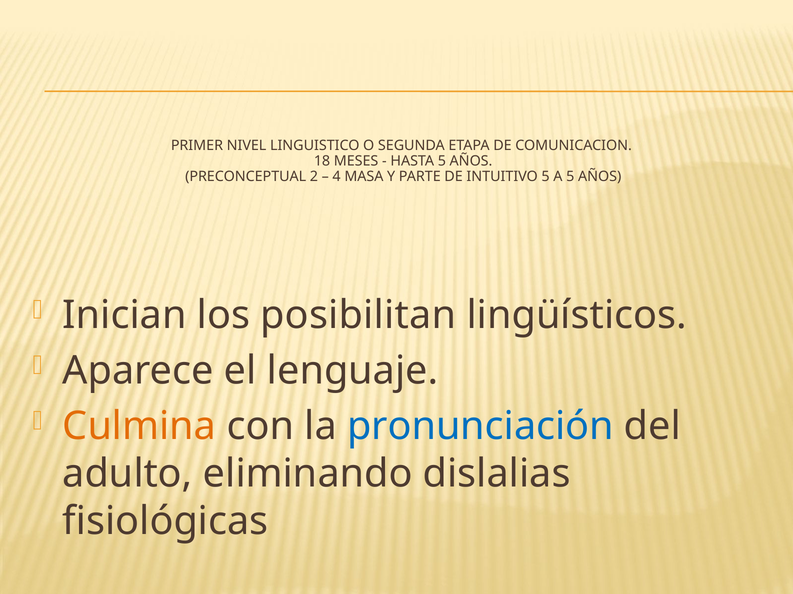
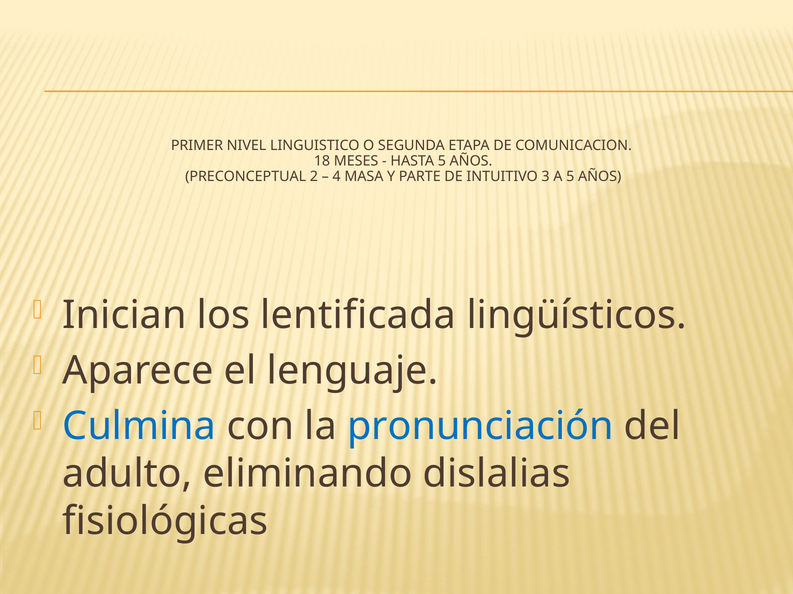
INTUITIVO 5: 5 -> 3
posibilitan: posibilitan -> lentificada
Culmina colour: orange -> blue
